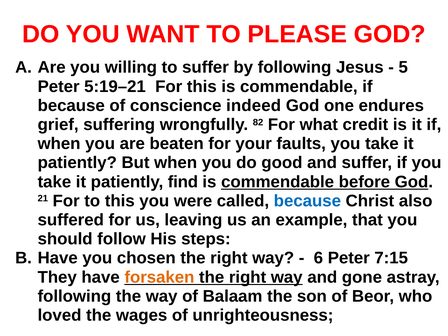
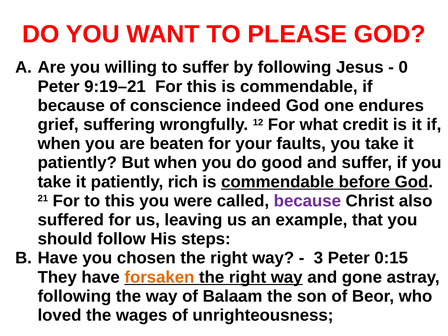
5: 5 -> 0
5:19–21: 5:19–21 -> 9:19–21
82: 82 -> 12
find: find -> rich
because at (307, 201) colour: blue -> purple
6: 6 -> 3
7:15: 7:15 -> 0:15
